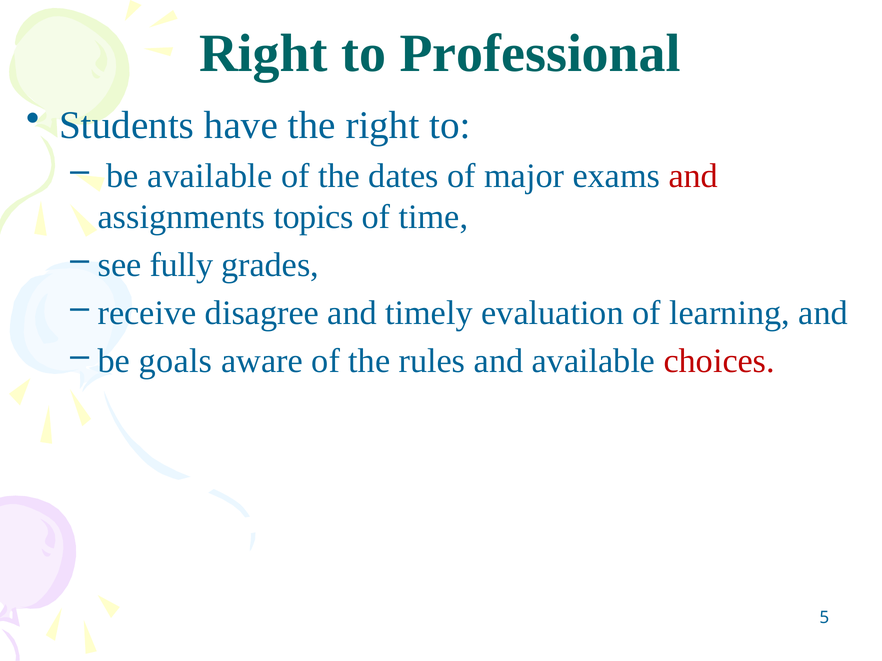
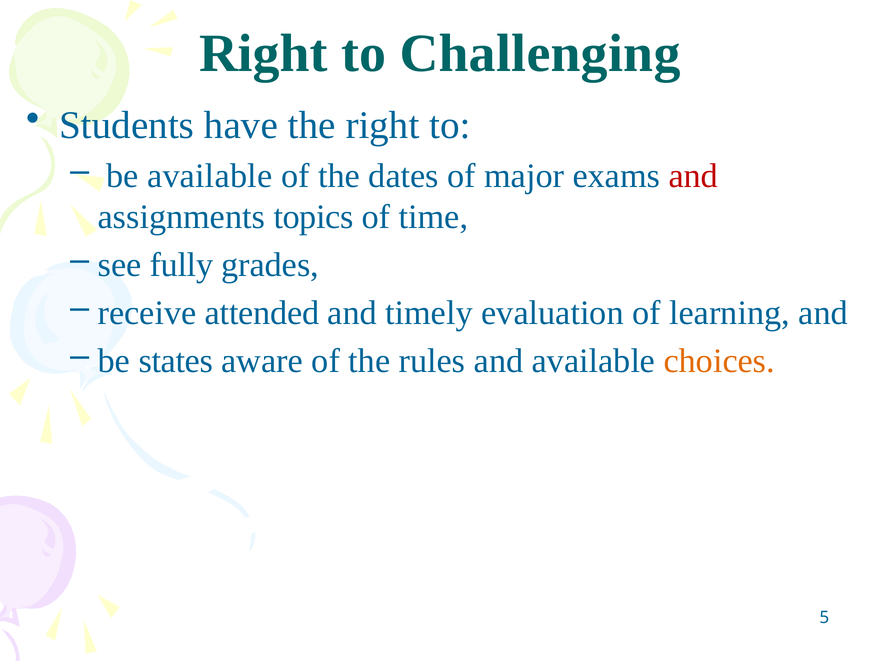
Professional: Professional -> Challenging
disagree: disagree -> attended
goals: goals -> states
choices colour: red -> orange
